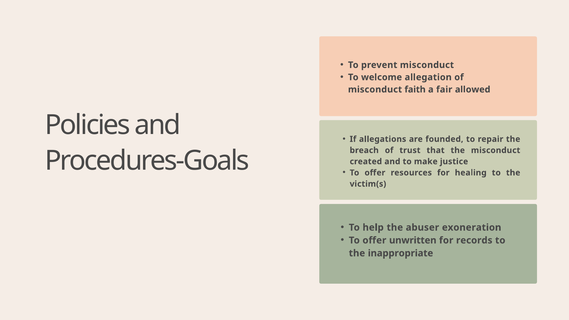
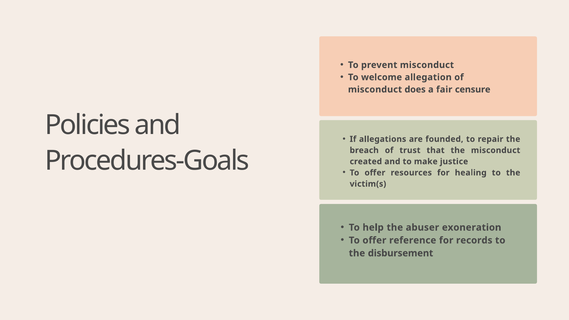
faith: faith -> does
allowed: allowed -> censure
unwritten: unwritten -> reference
inappropriate: inappropriate -> disbursement
